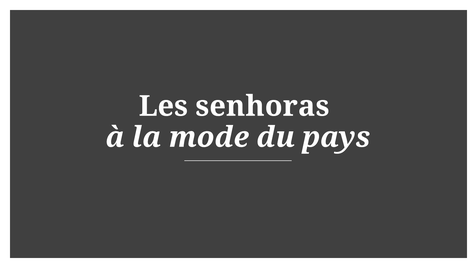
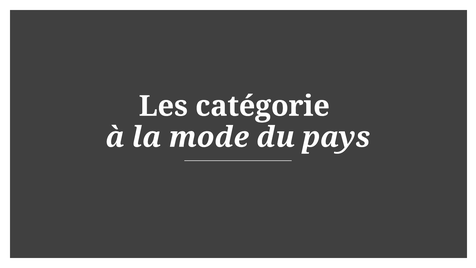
senhoras: senhoras -> catégorie
